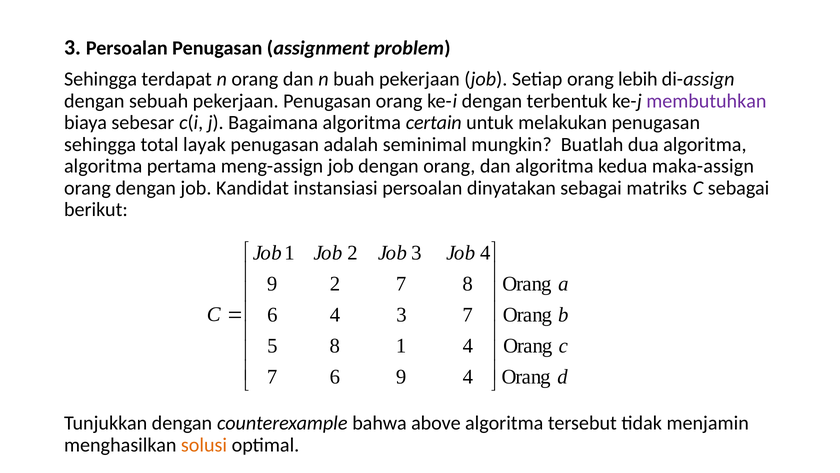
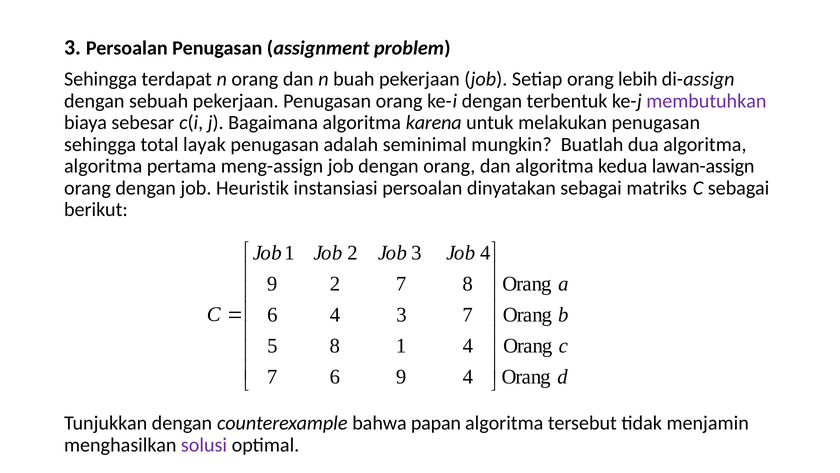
certain: certain -> karena
maka-assign: maka-assign -> lawan-assign
Kandidat: Kandidat -> Heuristik
above: above -> papan
solusi colour: orange -> purple
